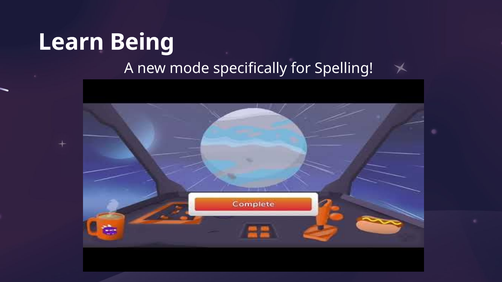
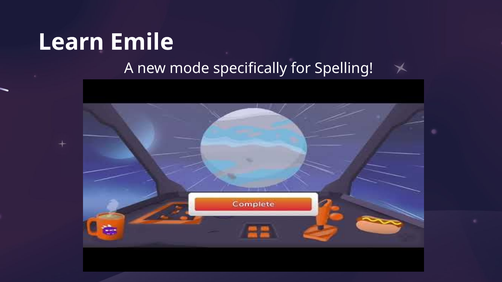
Being: Being -> Emile
